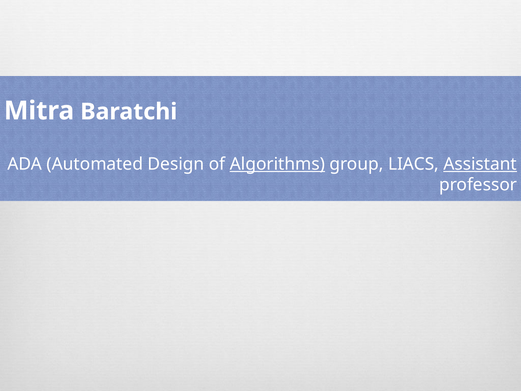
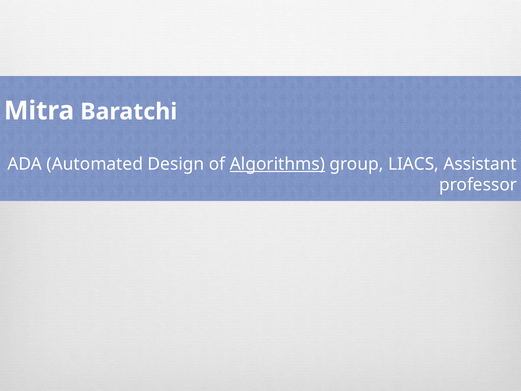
Assistant underline: present -> none
